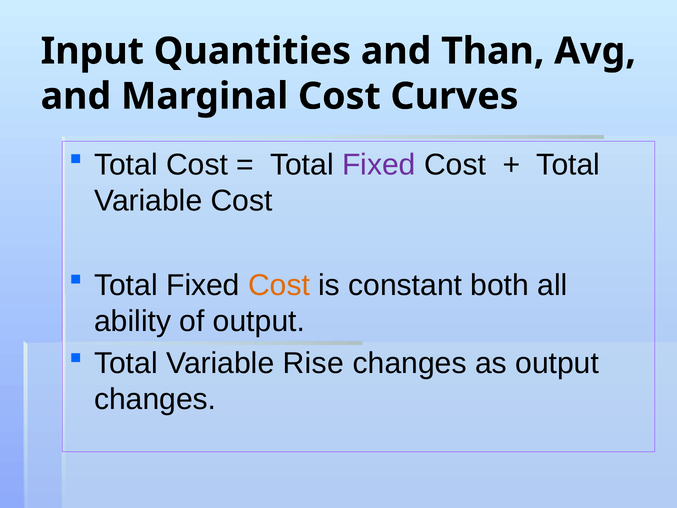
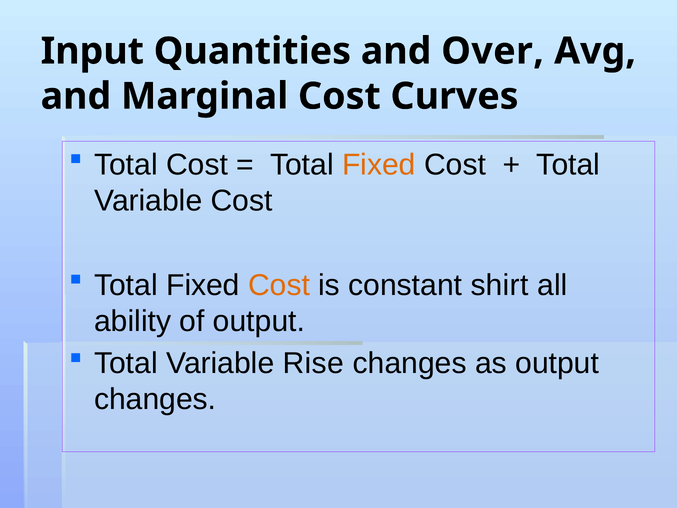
Than: Than -> Over
Fixed at (379, 165) colour: purple -> orange
both: both -> shirt
